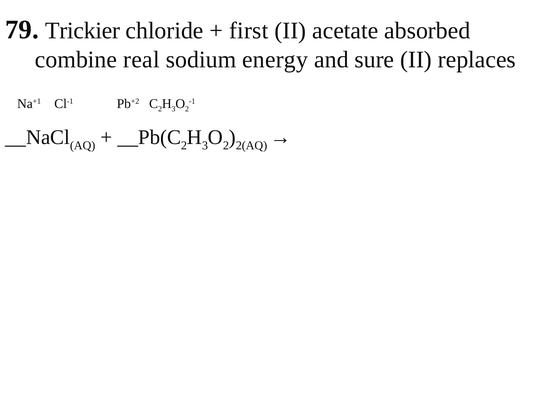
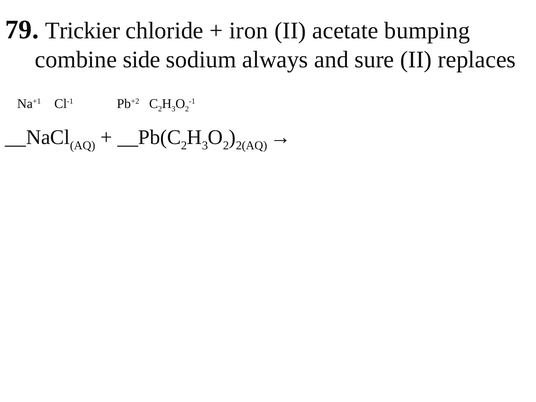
first: first -> iron
absorbed: absorbed -> bumping
real: real -> side
energy: energy -> always
